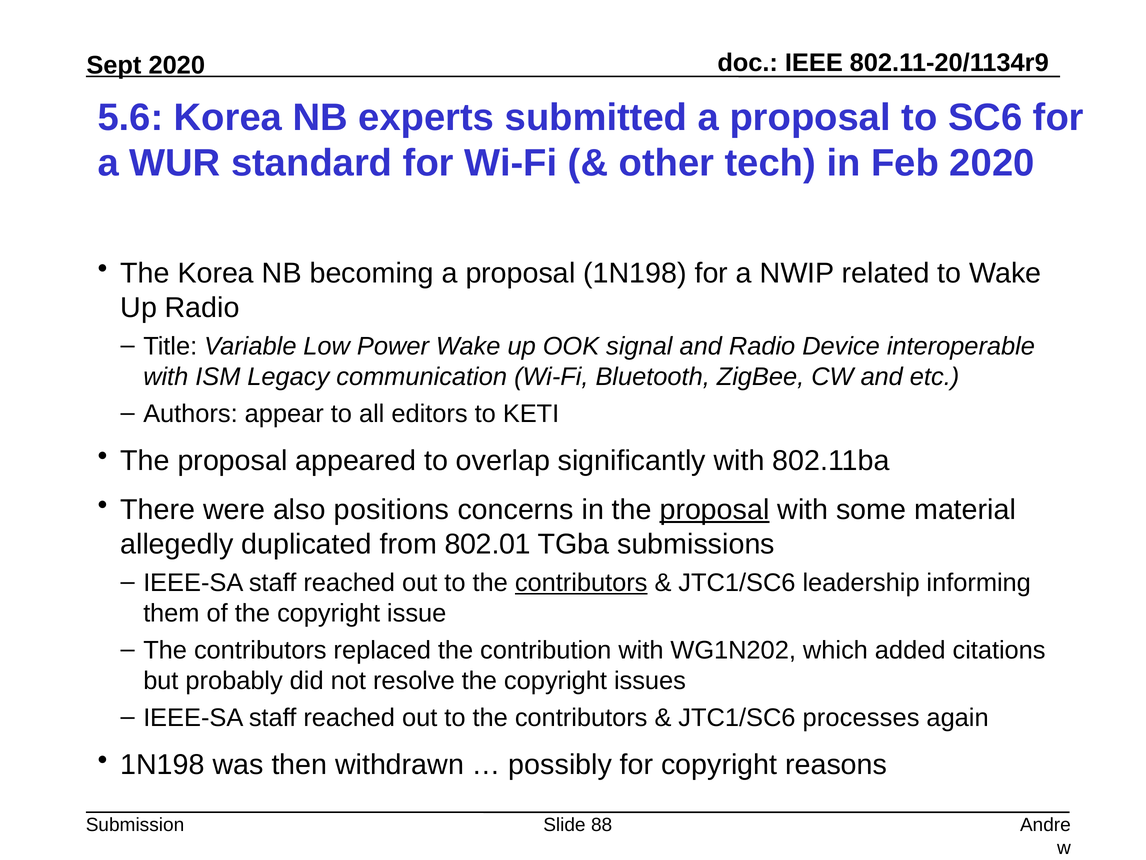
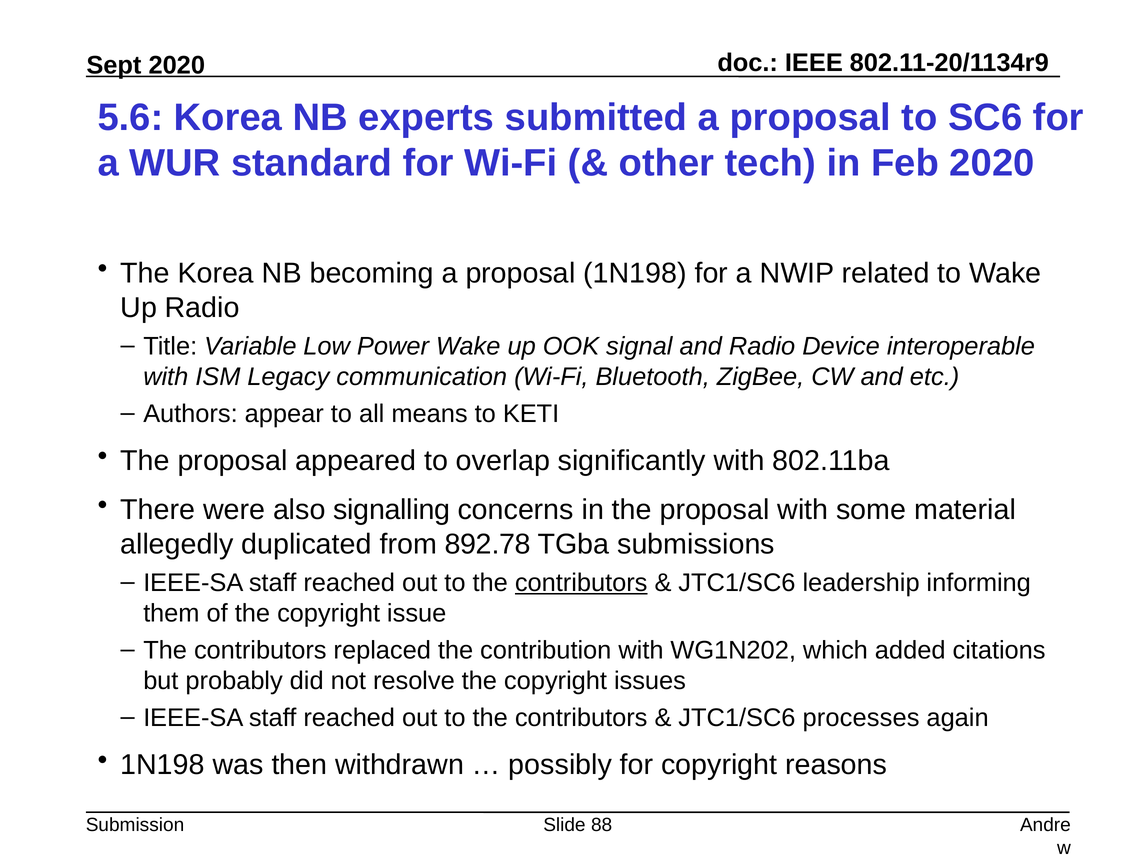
editors: editors -> means
positions: positions -> signalling
proposal at (715, 509) underline: present -> none
802.01: 802.01 -> 892.78
